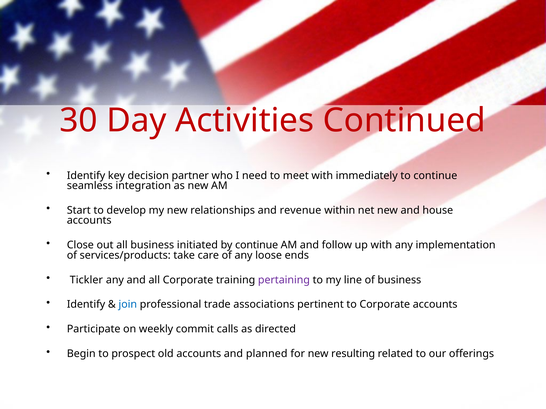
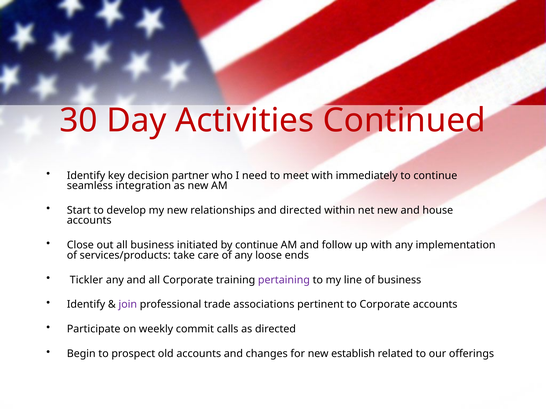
and revenue: revenue -> directed
join colour: blue -> purple
planned: planned -> changes
resulting: resulting -> establish
